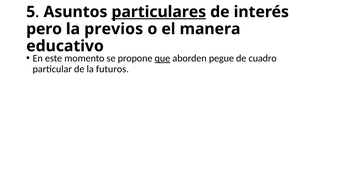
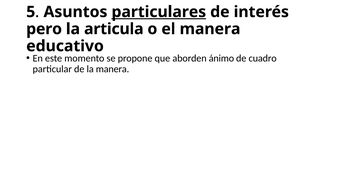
previos: previos -> articula
que underline: present -> none
pegue: pegue -> ánimo
la futuros: futuros -> manera
